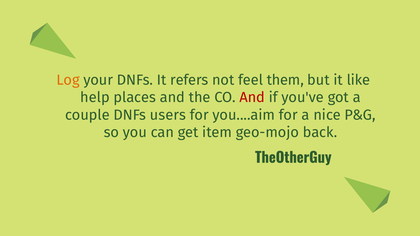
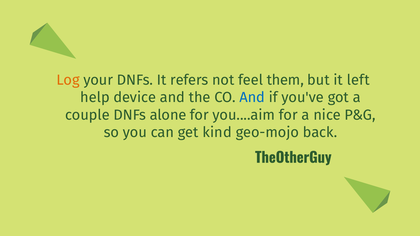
like: like -> left
places: places -> device
And at (252, 98) colour: red -> blue
users: users -> alone
item: item -> kind
